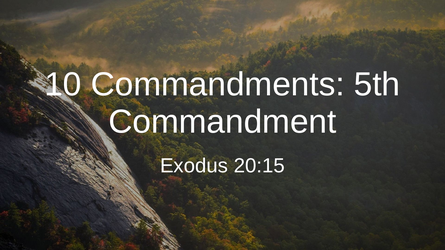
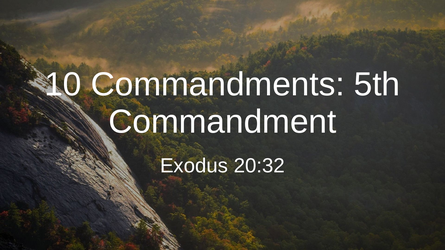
20:15: 20:15 -> 20:32
